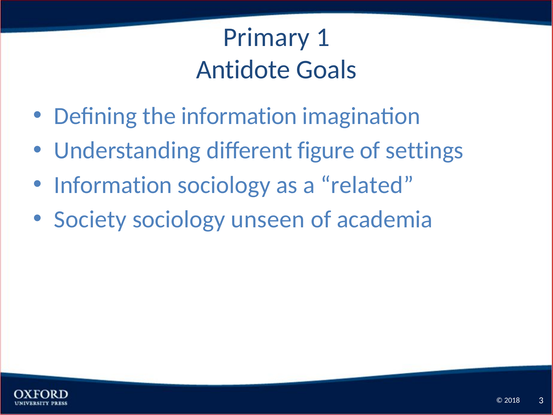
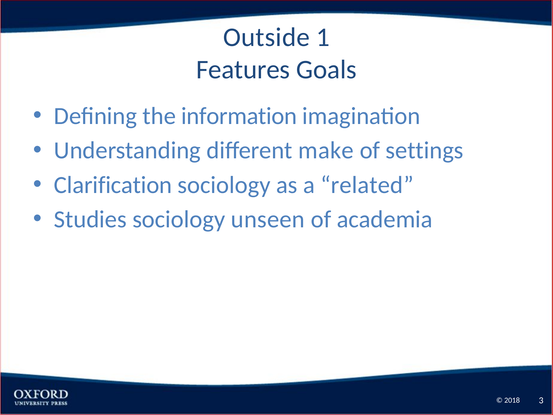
Primary: Primary -> Outside
Antidote: Antidote -> Features
figure: figure -> make
Information at (113, 185): Information -> Clarification
Society: Society -> Studies
